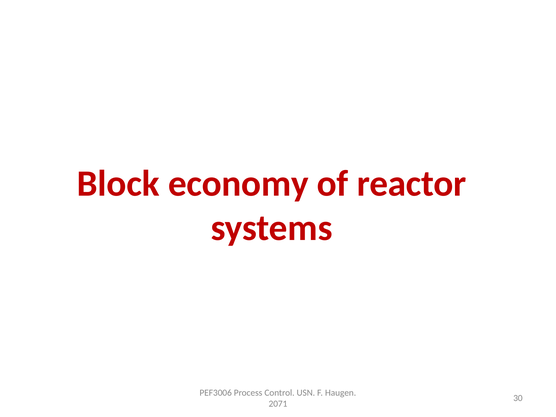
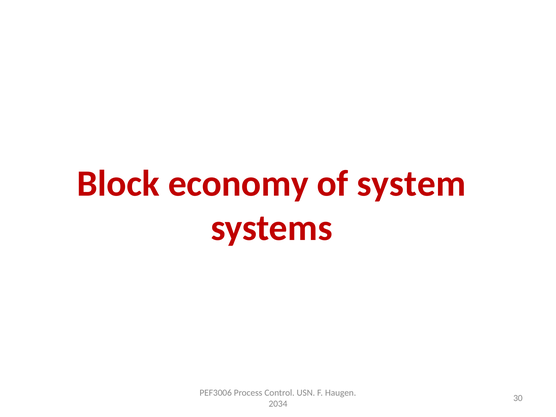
reactor: reactor -> system
2071: 2071 -> 2034
